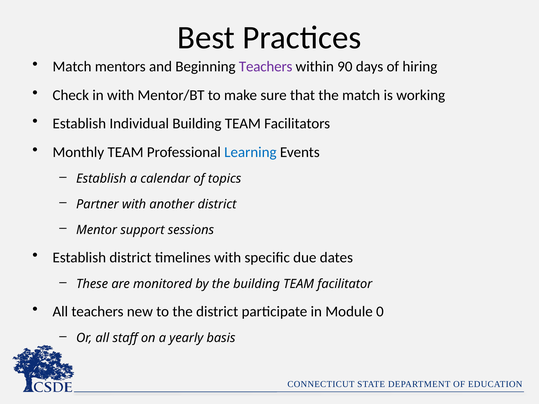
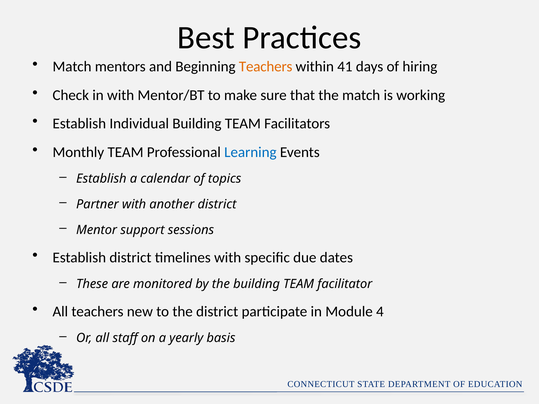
Teachers at (266, 67) colour: purple -> orange
90: 90 -> 41
0: 0 -> 4
